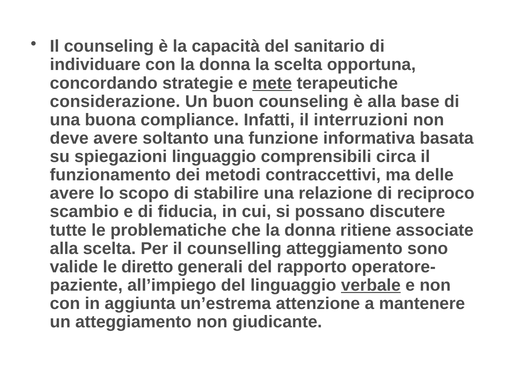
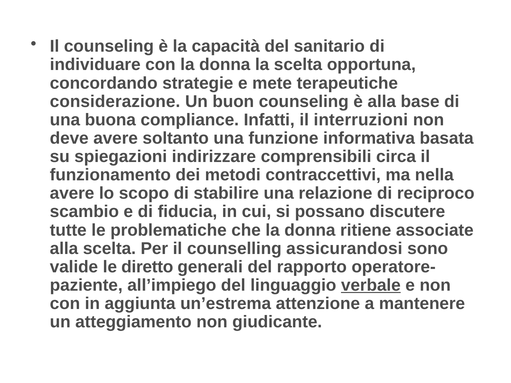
mete underline: present -> none
spiegazioni linguaggio: linguaggio -> indirizzare
delle: delle -> nella
counselling atteggiamento: atteggiamento -> assicurandosi
